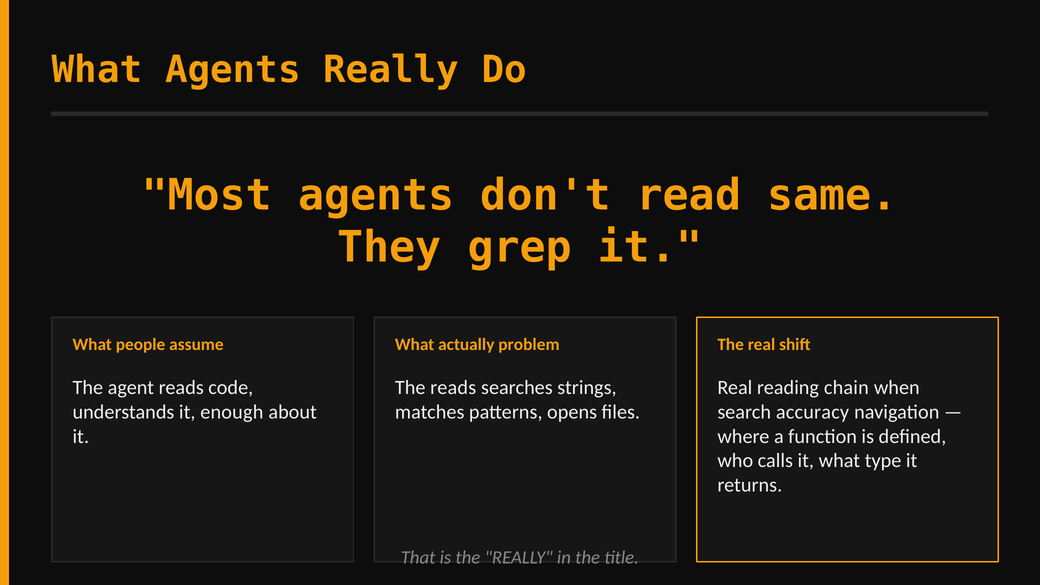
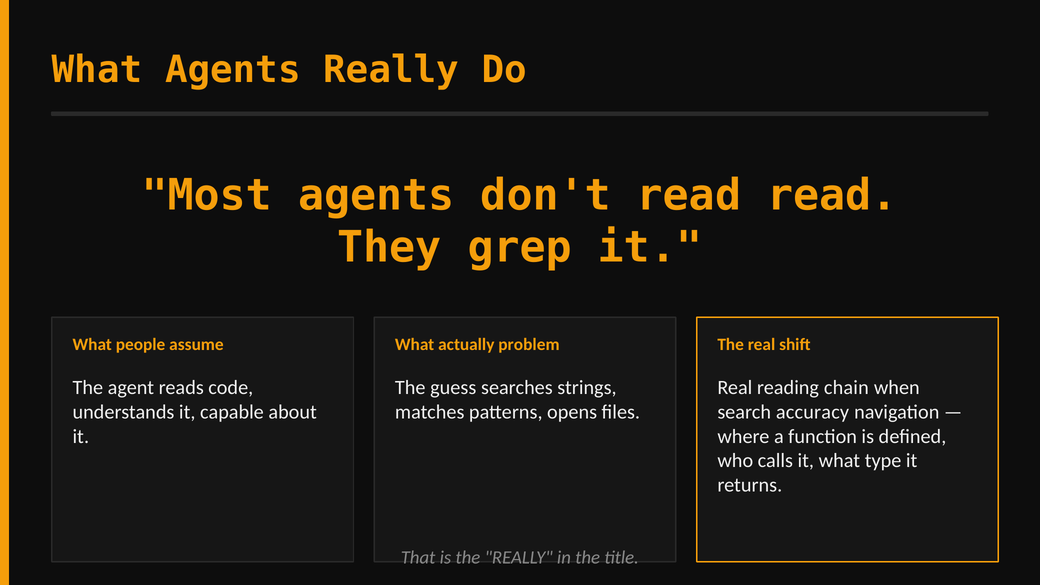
read same: same -> read
The reads: reads -> guess
enough: enough -> capable
